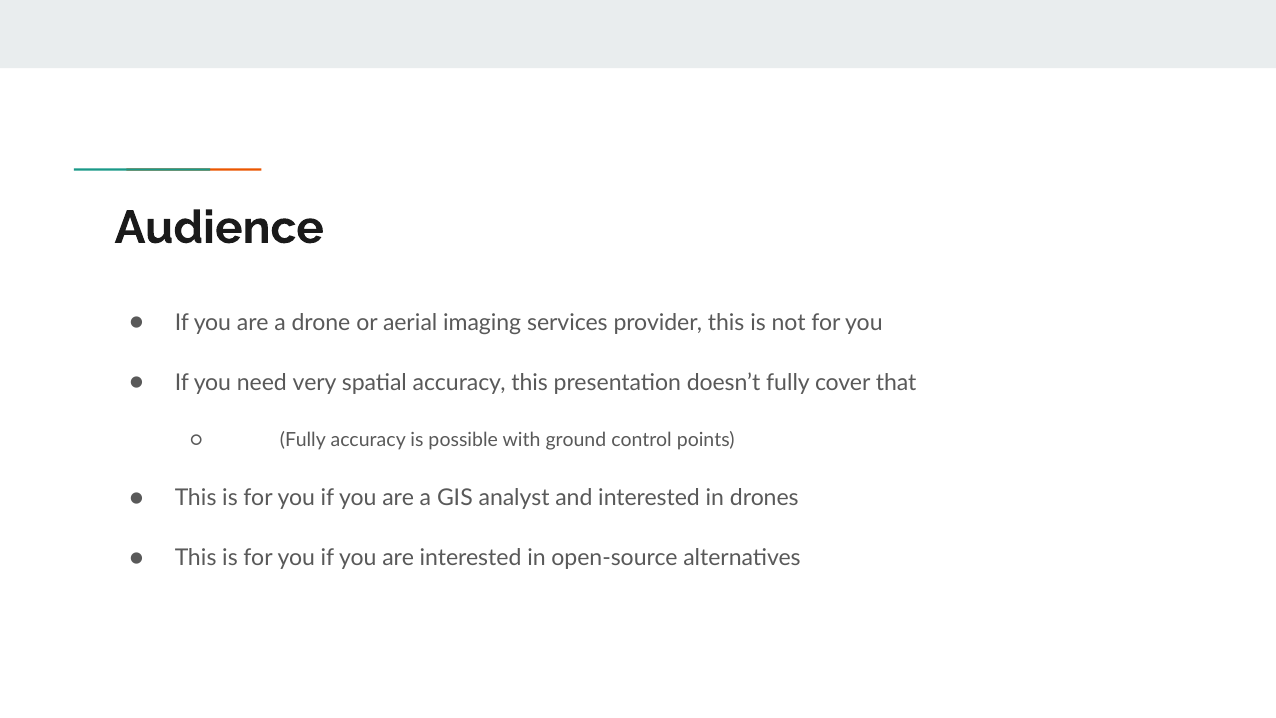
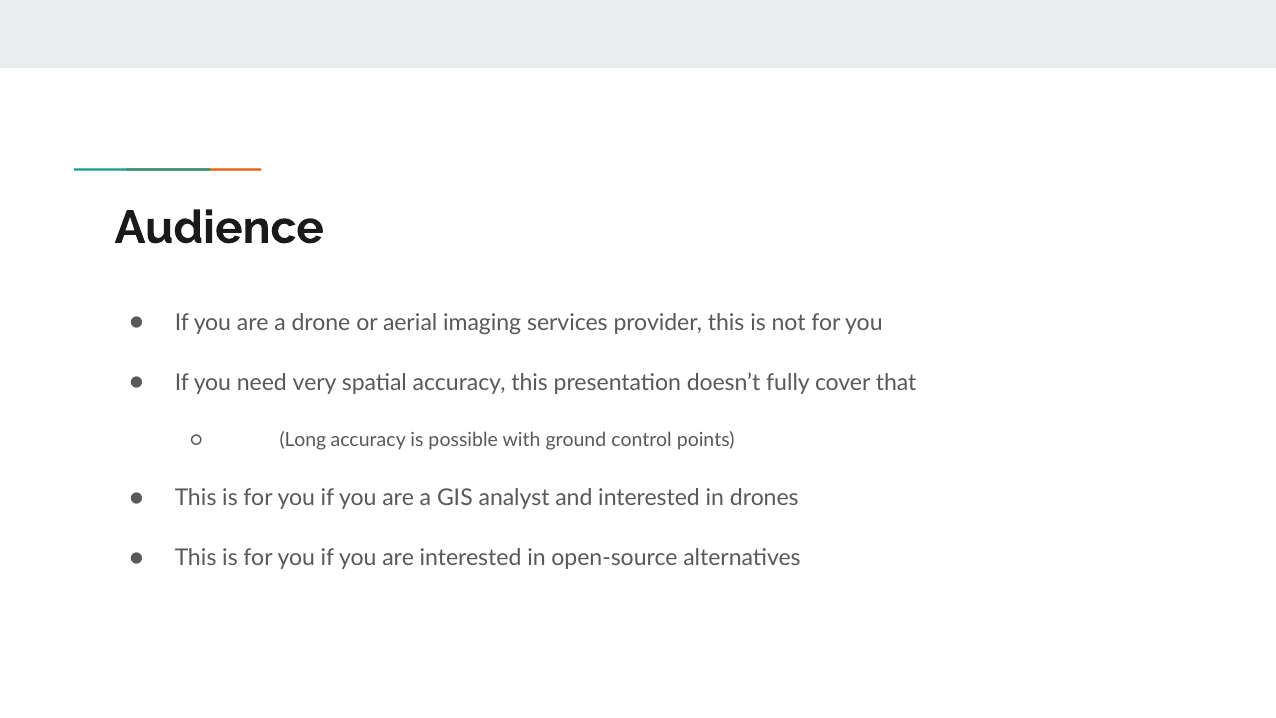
Fully at (303, 440): Fully -> Long
